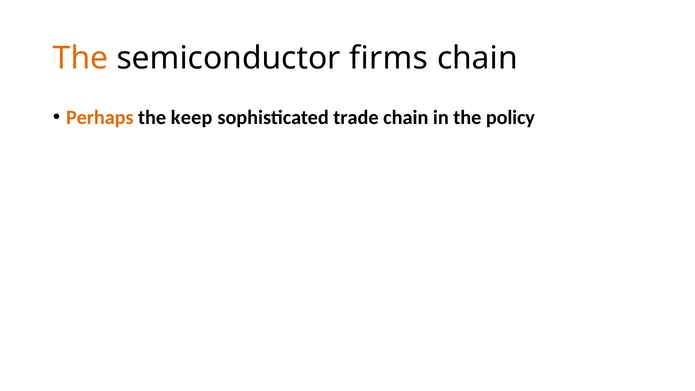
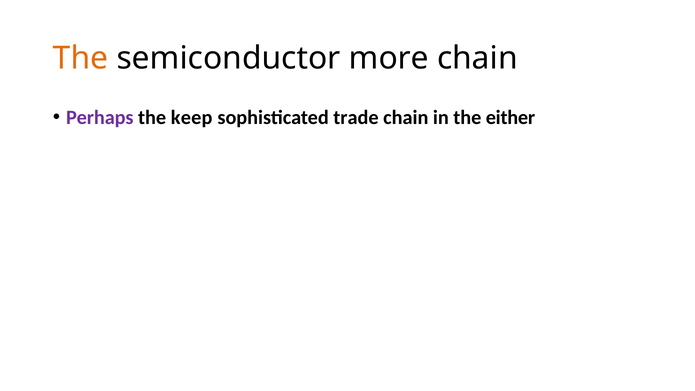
firms: firms -> more
Perhaps colour: orange -> purple
policy: policy -> either
